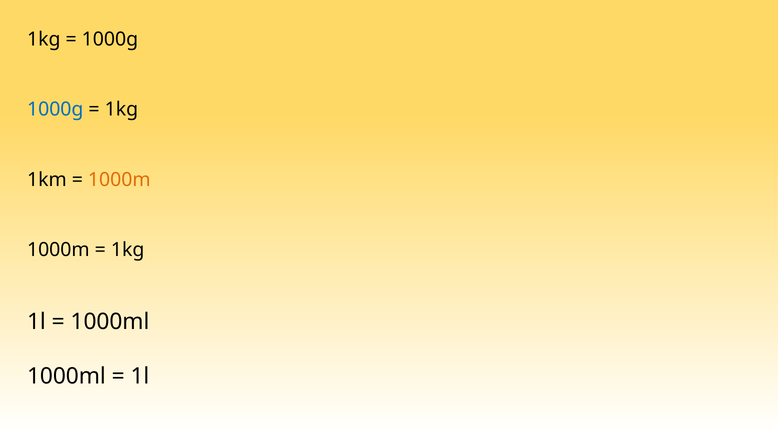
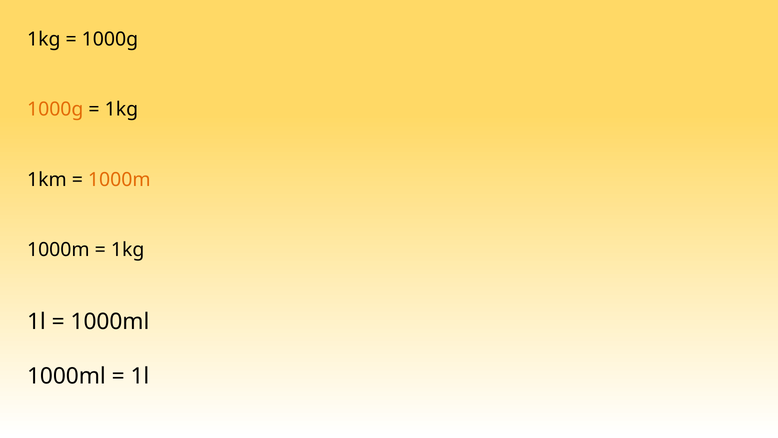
1000g at (55, 109) colour: blue -> orange
